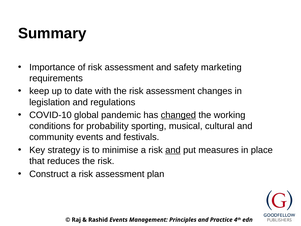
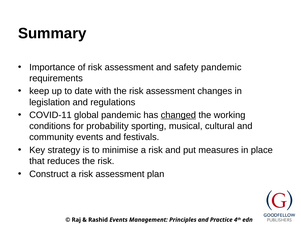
safety marketing: marketing -> pandemic
COVID-10: COVID-10 -> COVID-11
and at (173, 150) underline: present -> none
